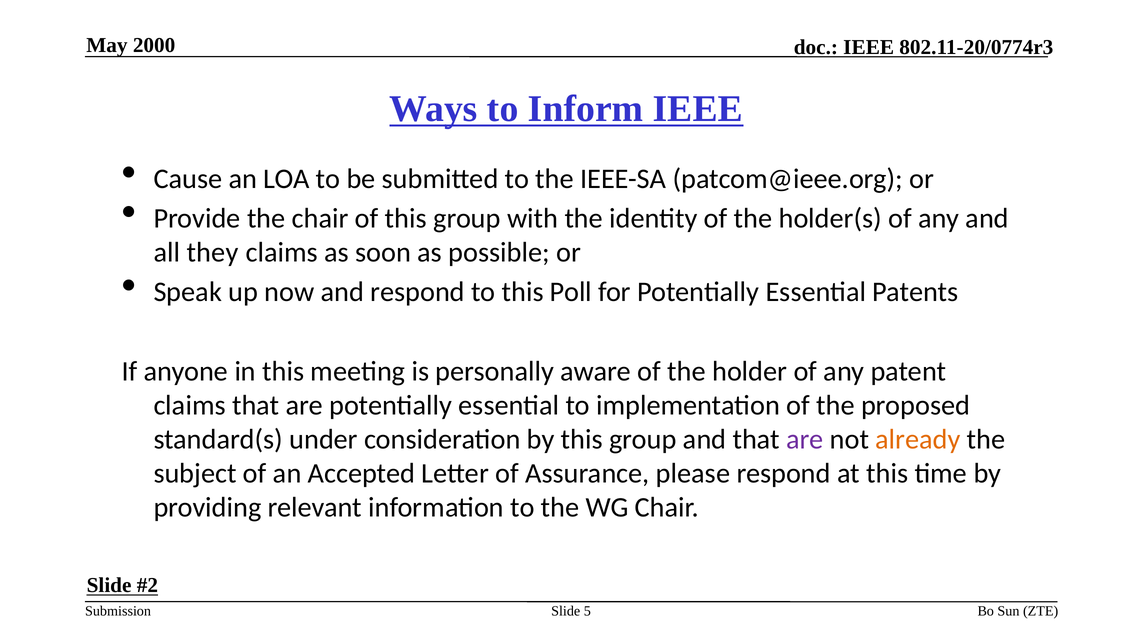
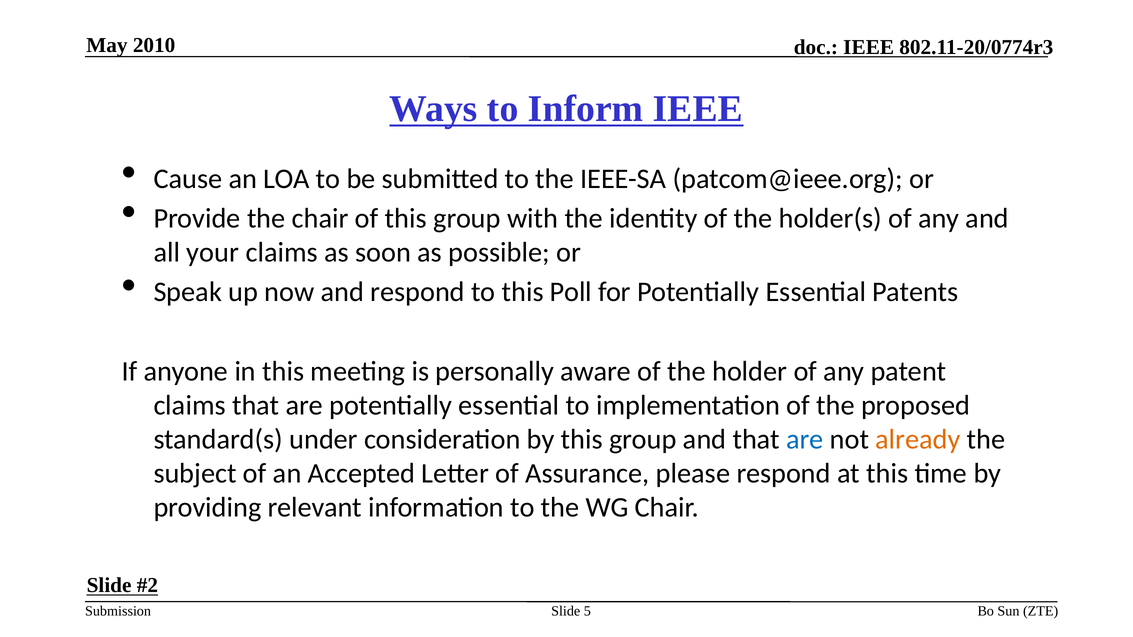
2000: 2000 -> 2010
they: they -> your
are at (805, 440) colour: purple -> blue
